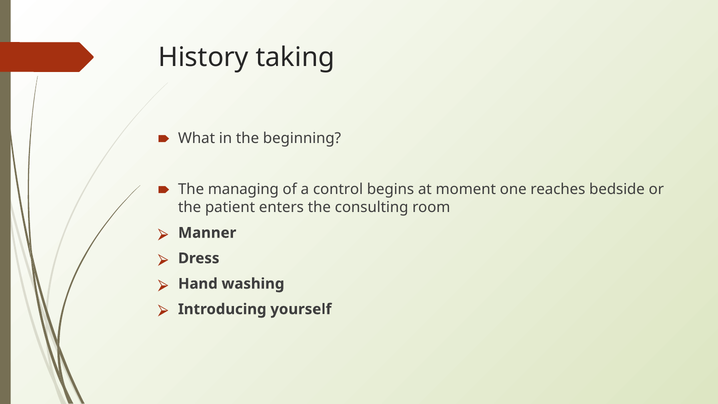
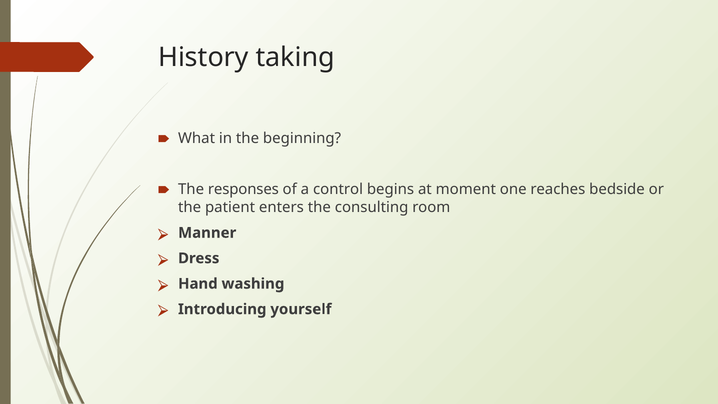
managing: managing -> responses
